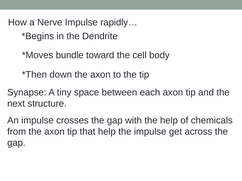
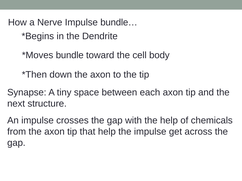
rapidly…: rapidly… -> bundle…
